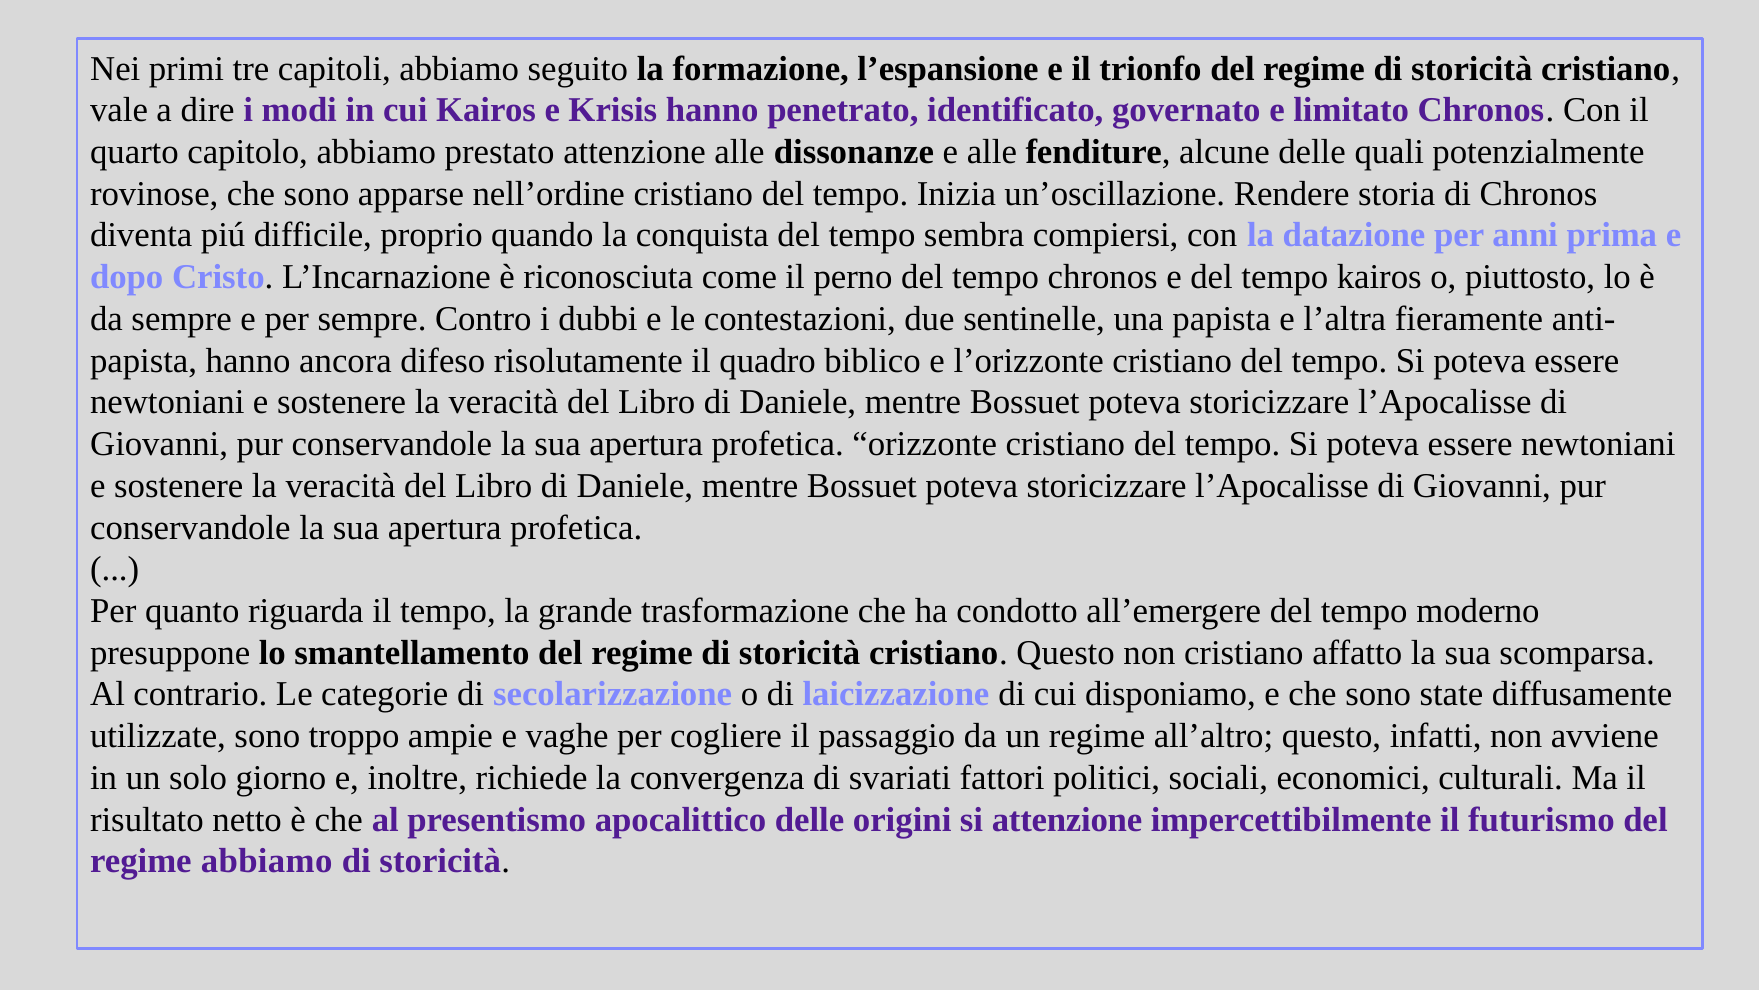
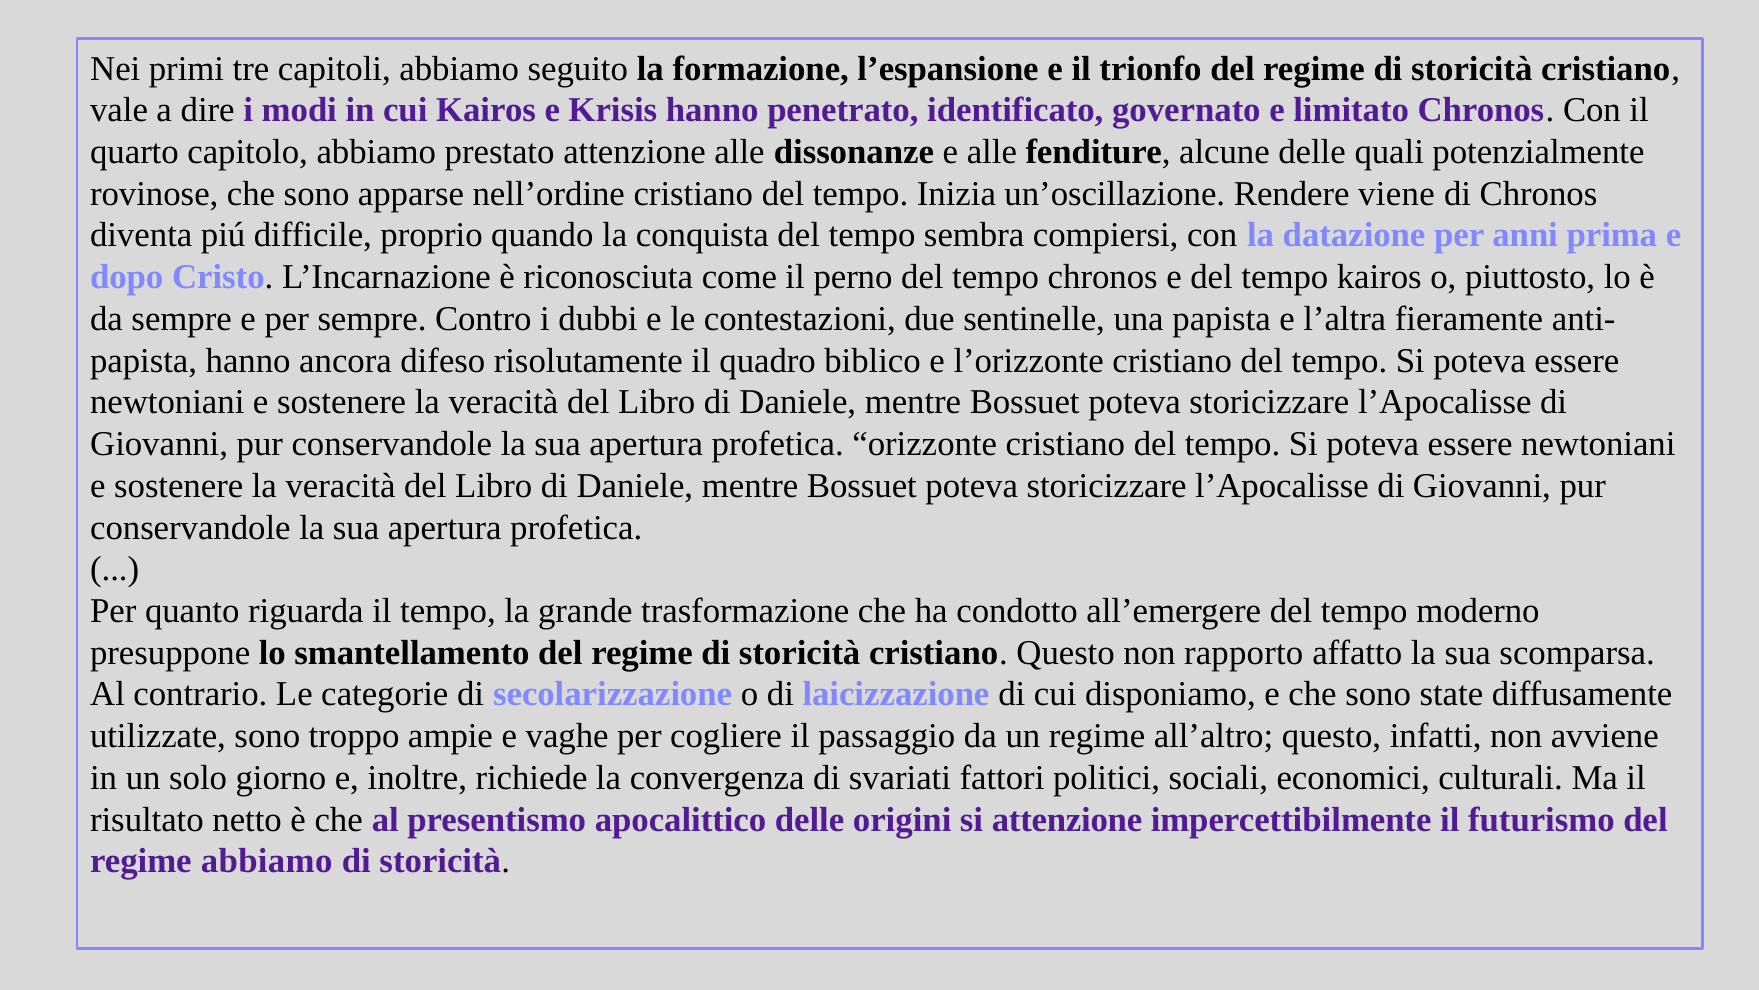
storia: storia -> viene
non cristiano: cristiano -> rapporto
